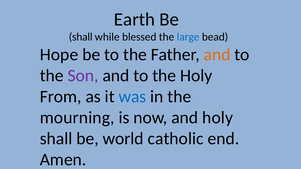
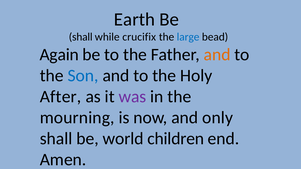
blessed: blessed -> crucifix
Hope: Hope -> Again
Son colour: purple -> blue
From: From -> After
was colour: blue -> purple
and holy: holy -> only
catholic: catholic -> children
